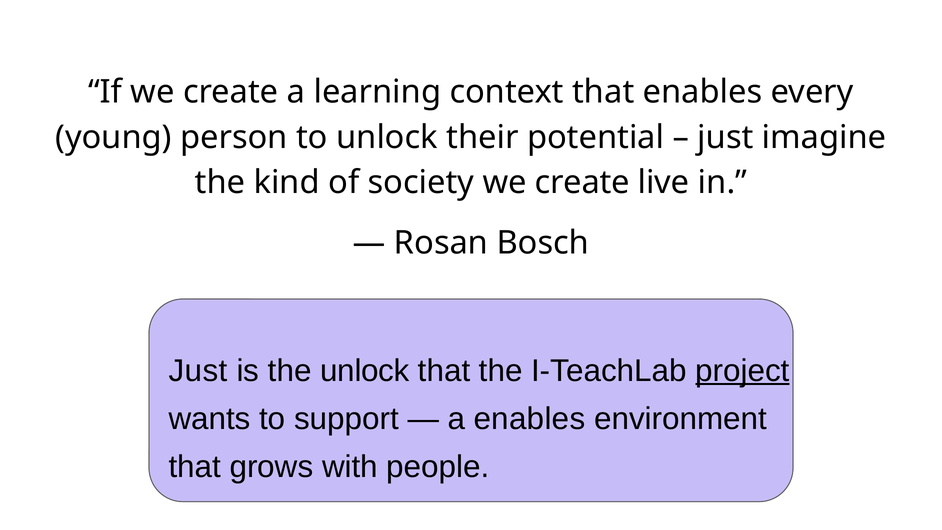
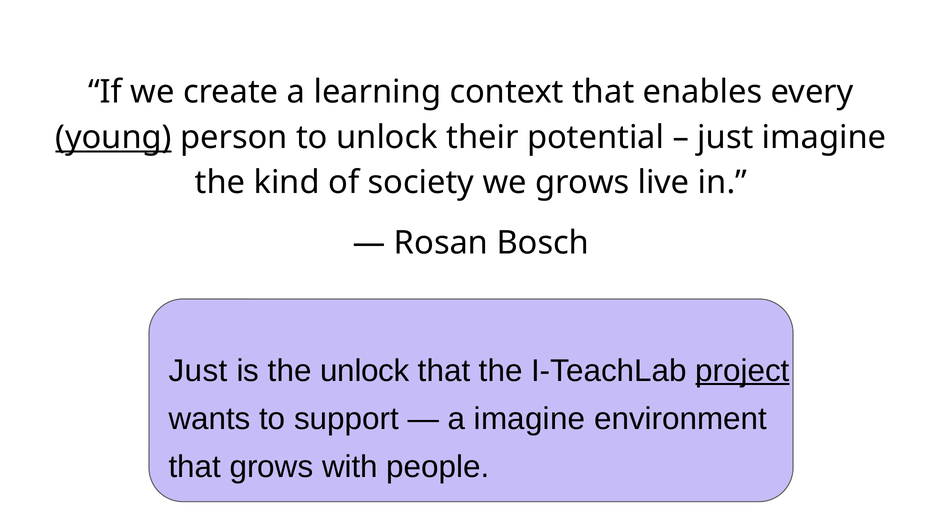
young underline: none -> present
society we create: create -> grows
a enables: enables -> imagine
